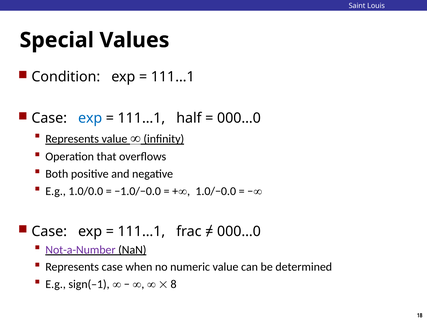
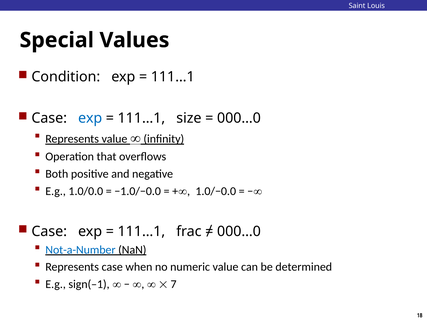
half: half -> size
Not-a-Number colour: purple -> blue
8: 8 -> 7
